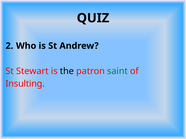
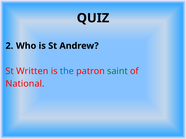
Stewart: Stewart -> Written
the colour: black -> blue
Insulting: Insulting -> National
